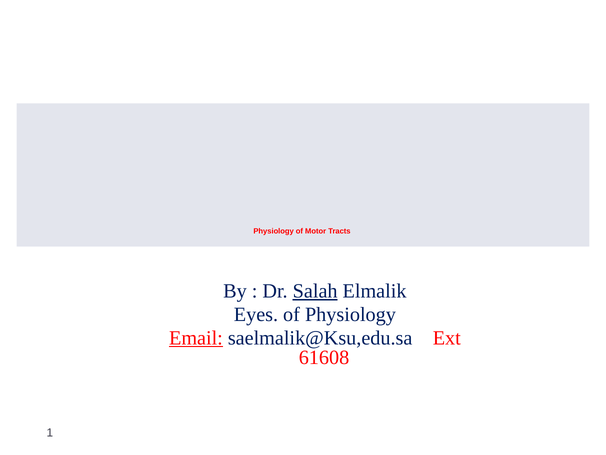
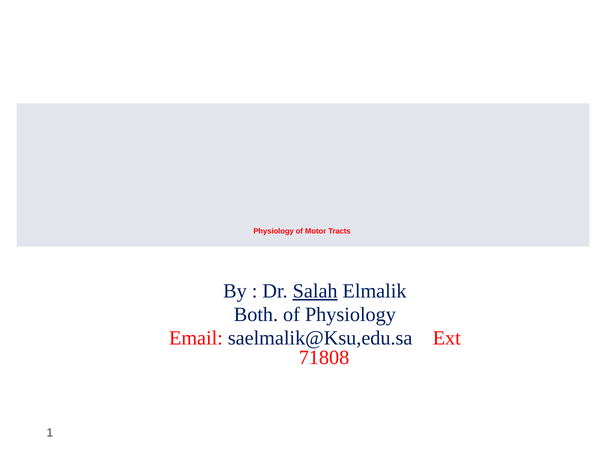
Eyes: Eyes -> Both
Email underline: present -> none
61608: 61608 -> 71808
